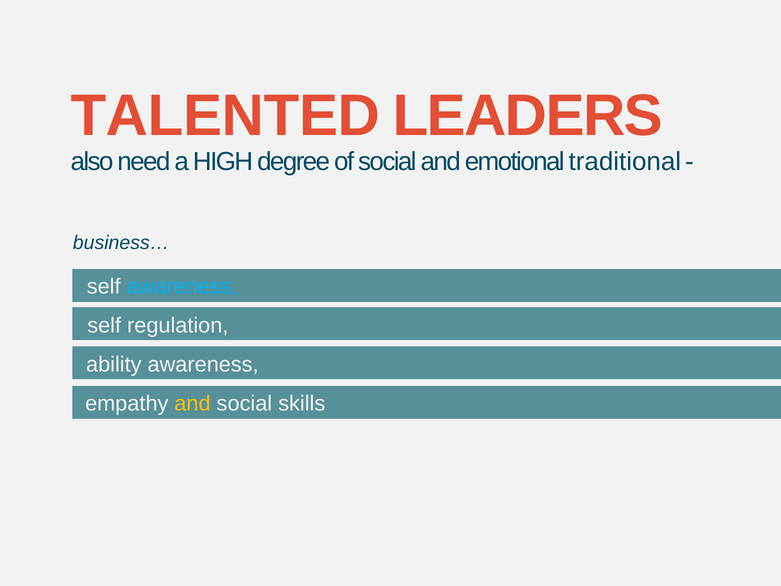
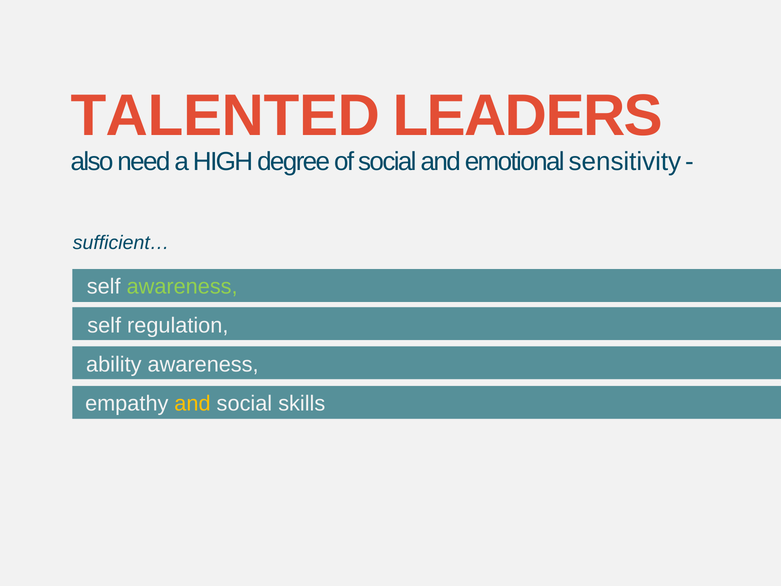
traditional: traditional -> sensitivity
business…: business… -> sufficient…
awareness at (182, 287) colour: light blue -> light green
